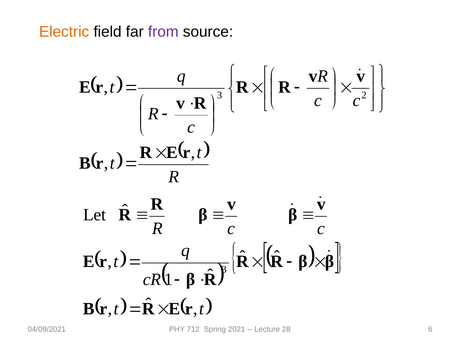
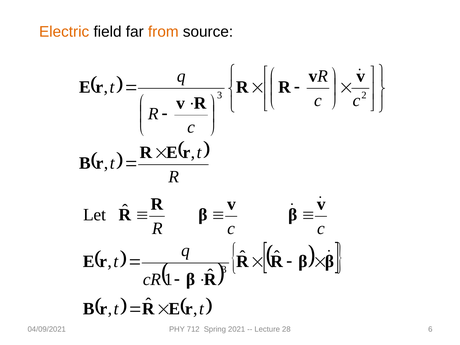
from colour: purple -> orange
